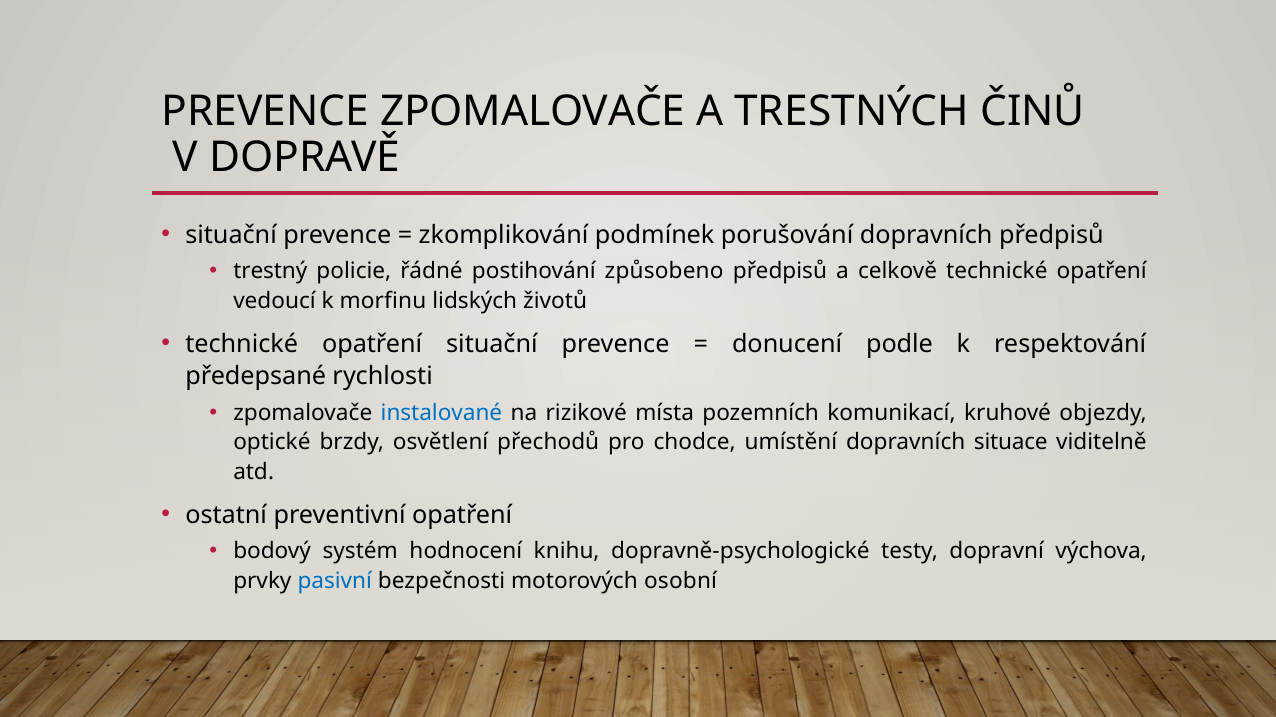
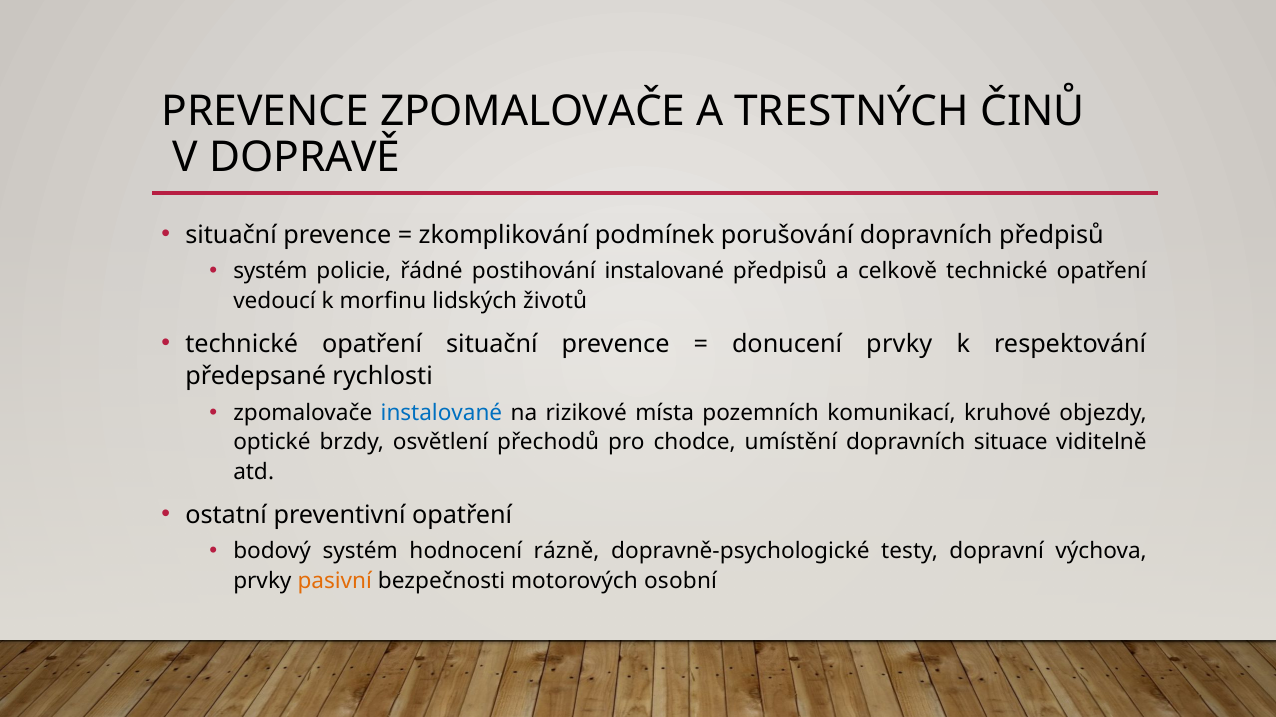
trestný at (270, 272): trestný -> systém
postihování způsobeno: způsobeno -> instalované
donucení podle: podle -> prvky
knihu: knihu -> rázně
pasivní colour: blue -> orange
